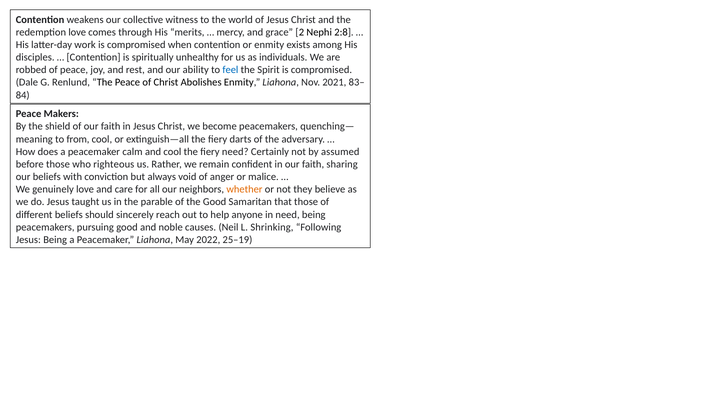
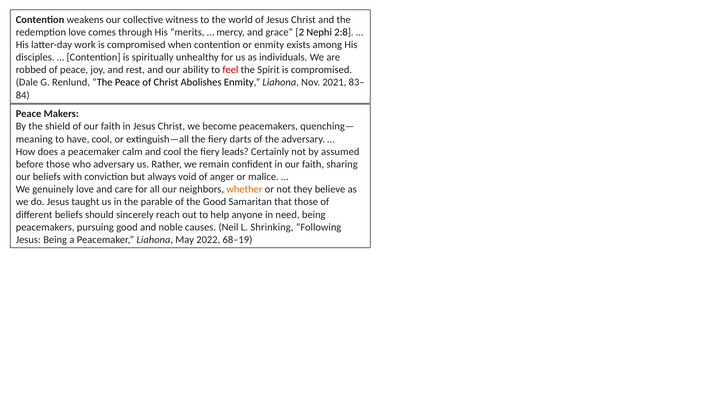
feel colour: blue -> red
from: from -> have
fiery need: need -> leads
who righteous: righteous -> adversary
25–19: 25–19 -> 68–19
